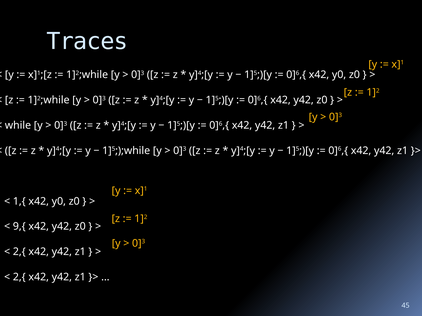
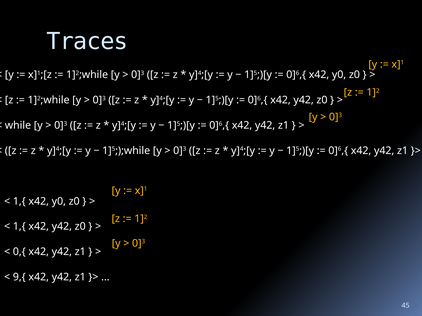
9,{ at (19, 227): 9,{ -> 1,{
2,{ at (19, 252): 2,{ -> 0,{
2,{ at (19, 277): 2,{ -> 9,{
